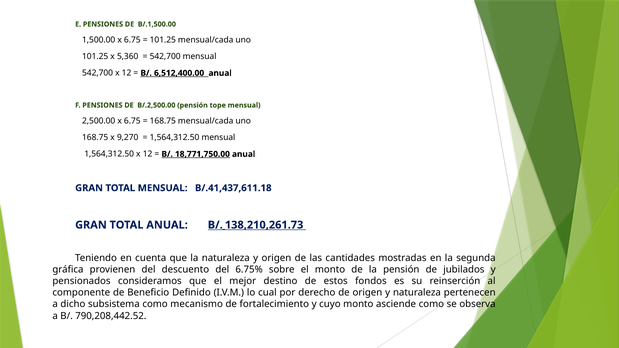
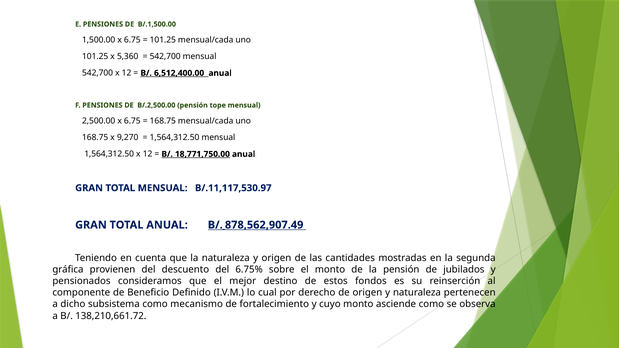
B/.41,437,611.18: B/.41,437,611.18 -> B/.11,117,530.97
138,210,261.73: 138,210,261.73 -> 878,562,907.49
790,208,442.52: 790,208,442.52 -> 138,210,661.72
